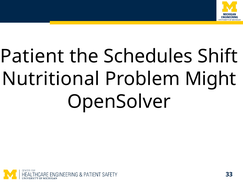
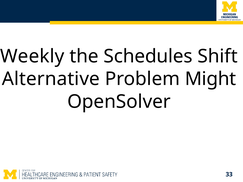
Patient: Patient -> Weekly
Nutritional: Nutritional -> Alternative
